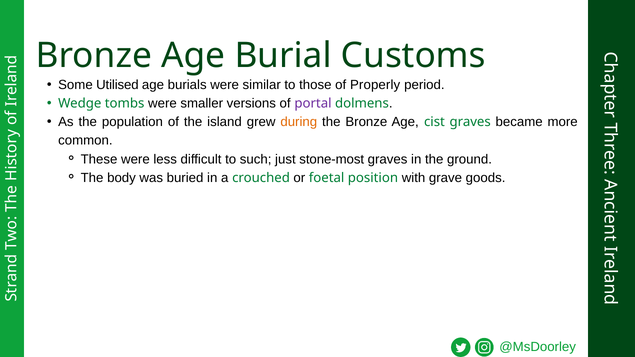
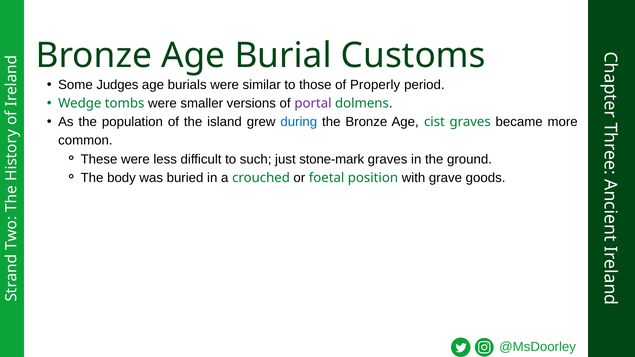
Utilised: Utilised -> Judges
during colour: orange -> blue
stone-most: stone-most -> stone-mark
